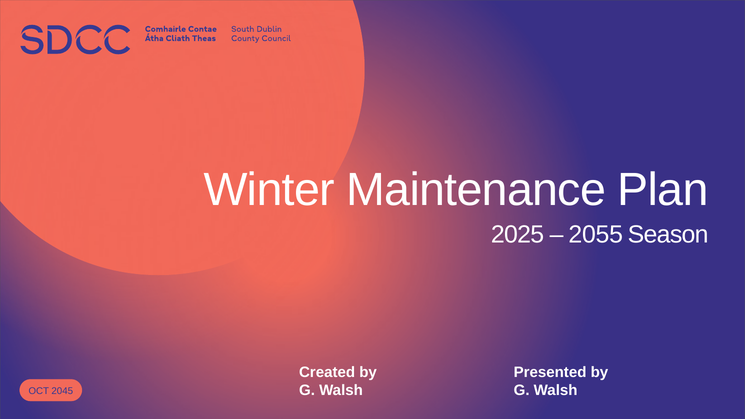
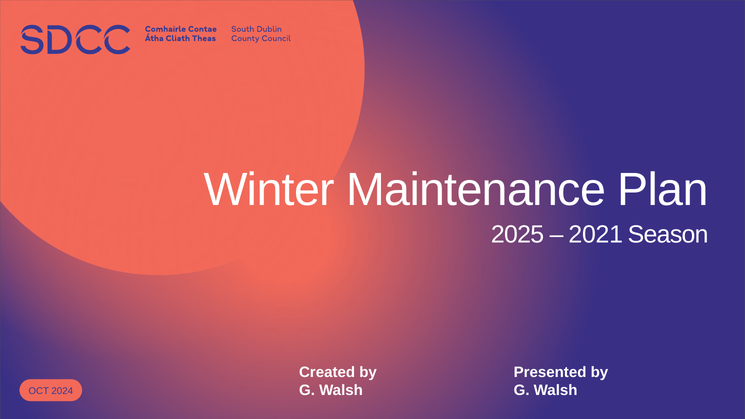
2055: 2055 -> 2021
2045: 2045 -> 2024
